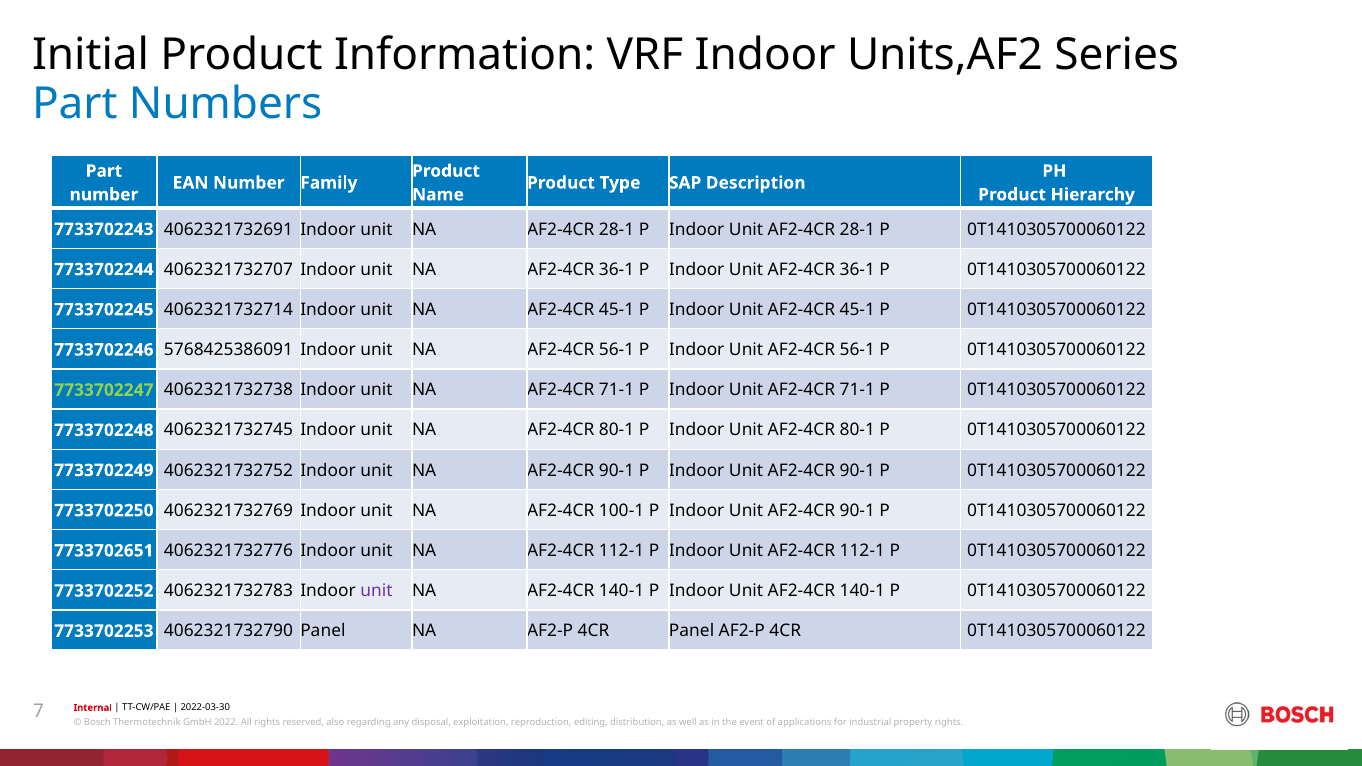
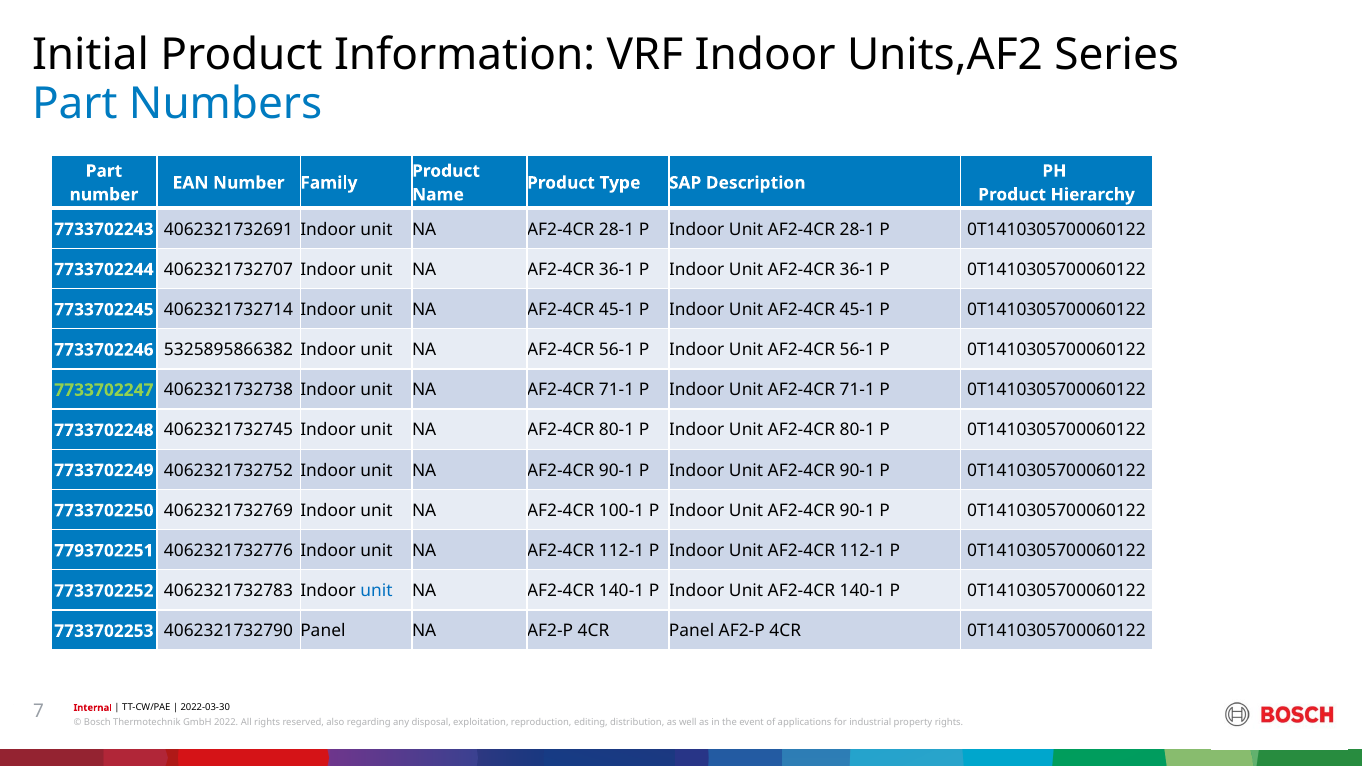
5768425386091: 5768425386091 -> 5325895866382
7733702651: 7733702651 -> 7793702251
unit at (376, 591) colour: purple -> blue
